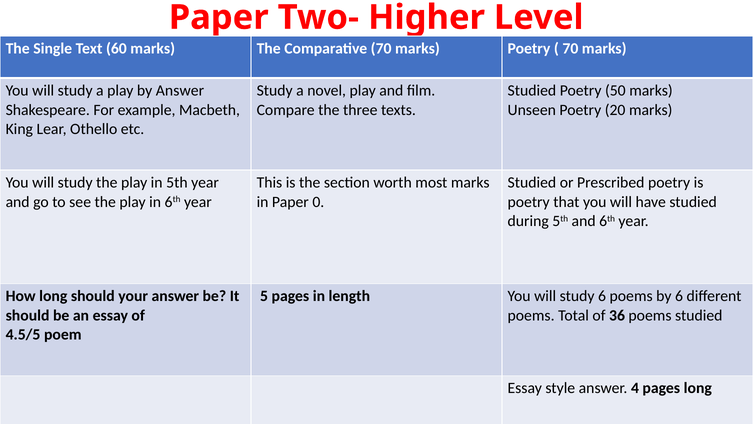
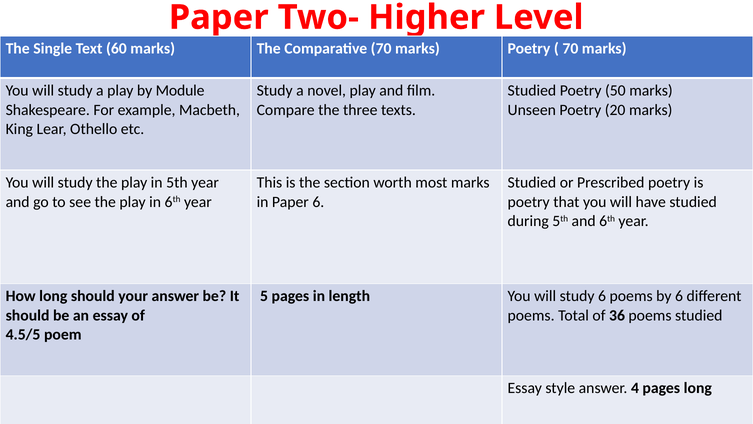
by Answer: Answer -> Module
Paper 0: 0 -> 6
